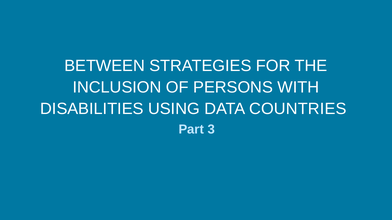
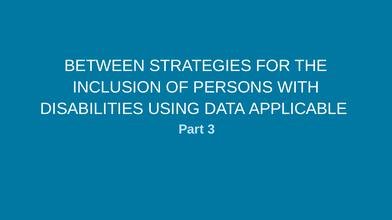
COUNTRIES: COUNTRIES -> APPLICABLE
